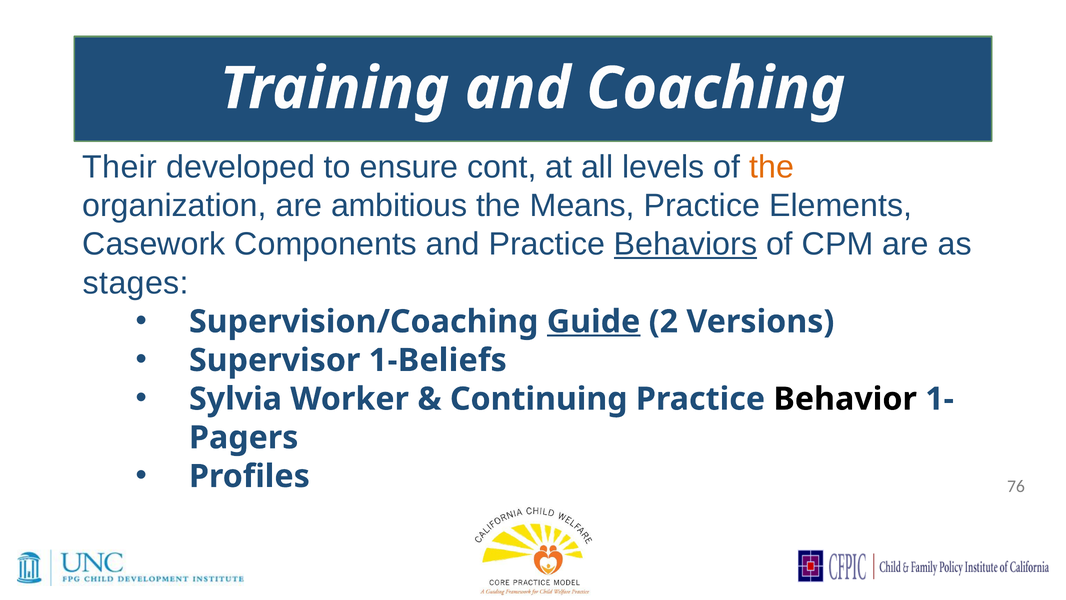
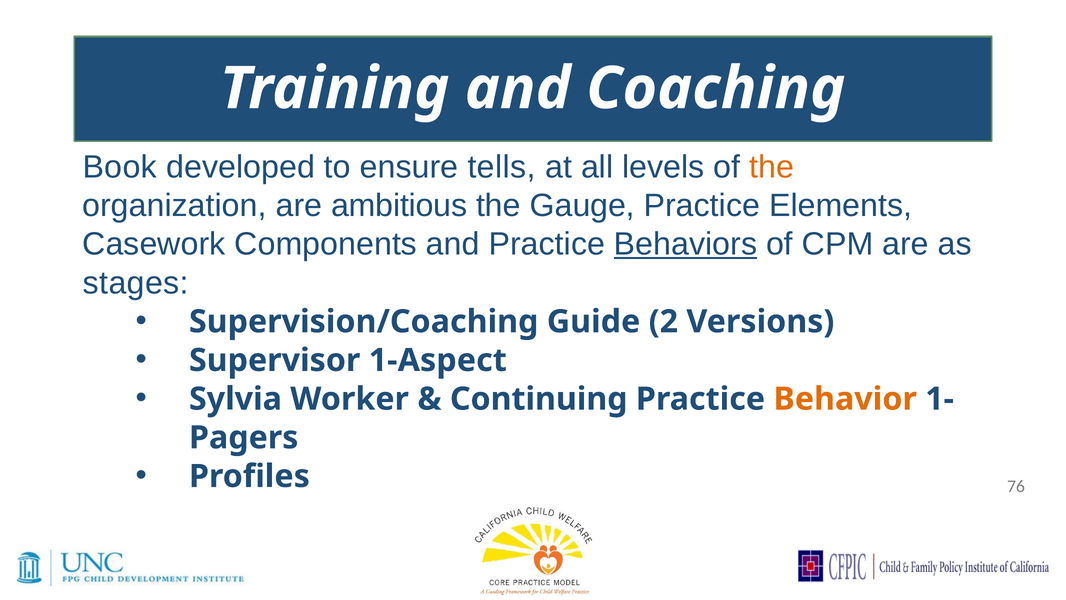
Their: Their -> Book
cont: cont -> tells
Means: Means -> Gauge
Guide underline: present -> none
1-Beliefs: 1-Beliefs -> 1-Aspect
Behavior colour: black -> orange
